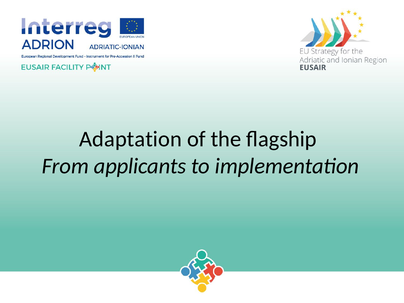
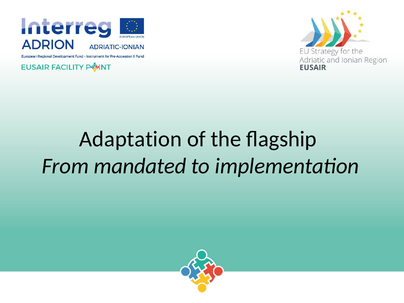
applicants: applicants -> mandated
